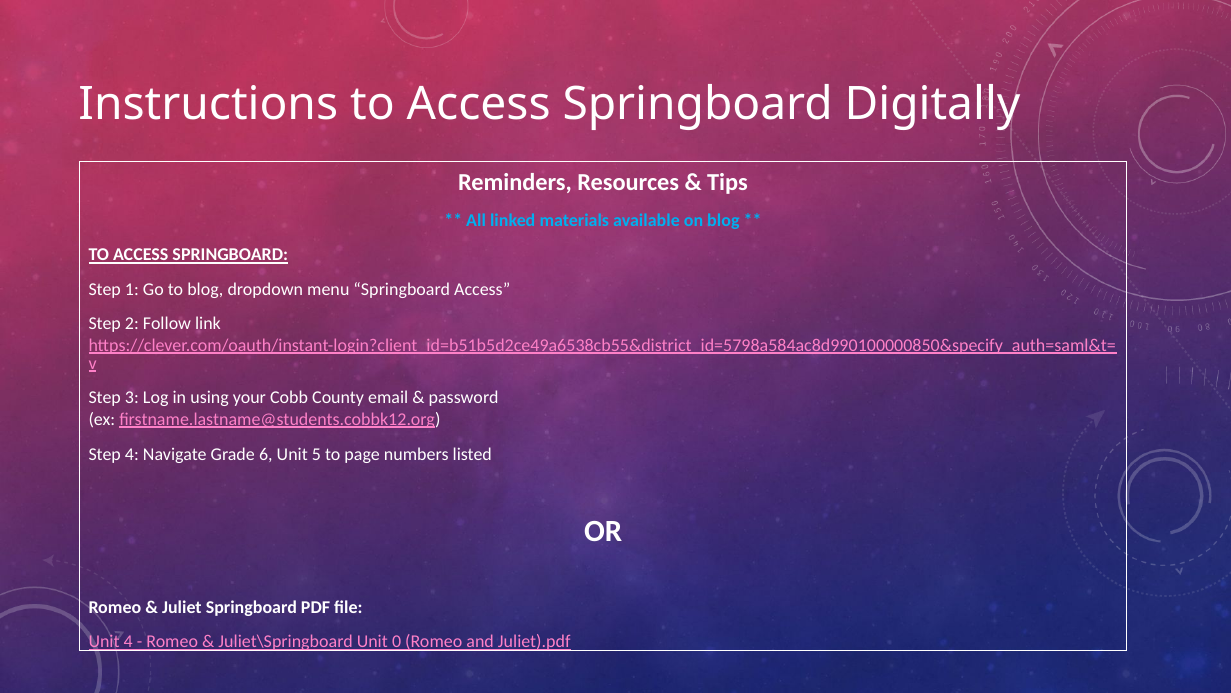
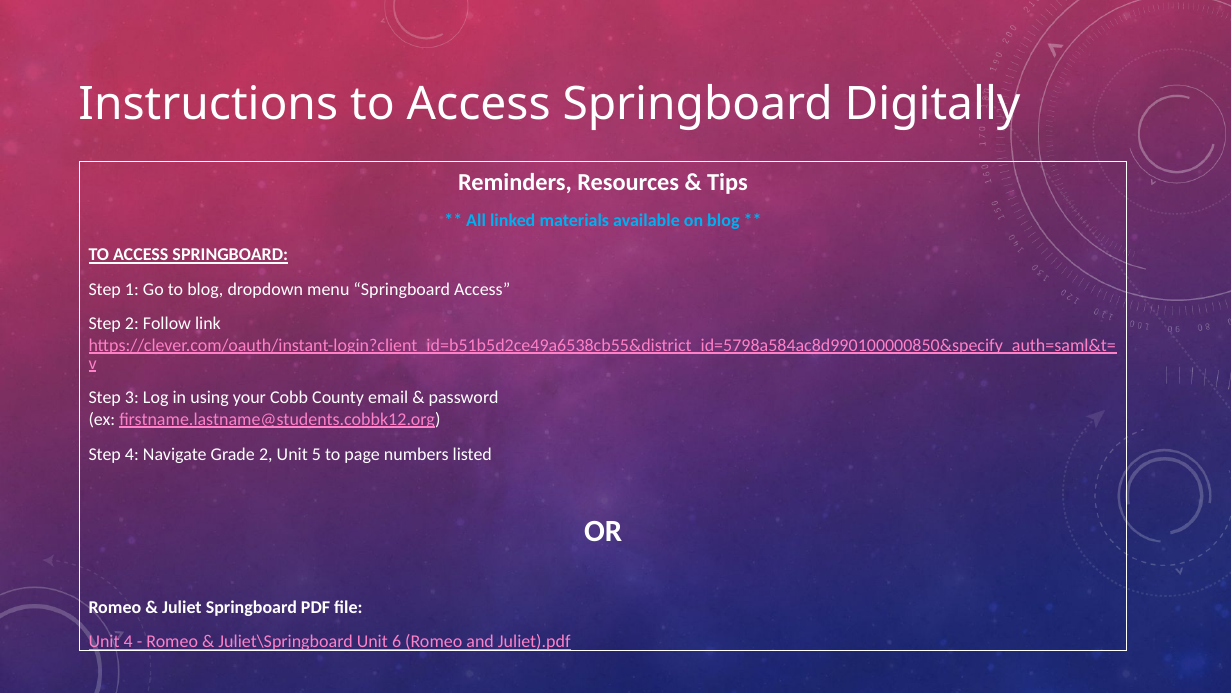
Grade 6: 6 -> 2
0: 0 -> 6
